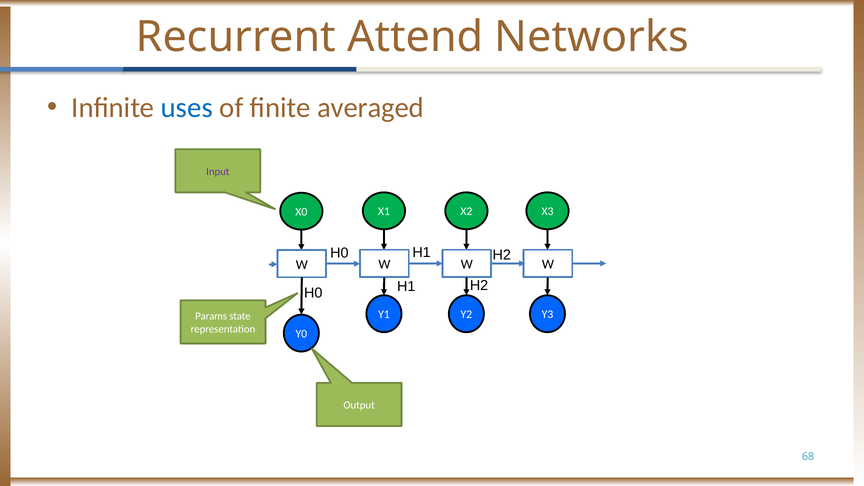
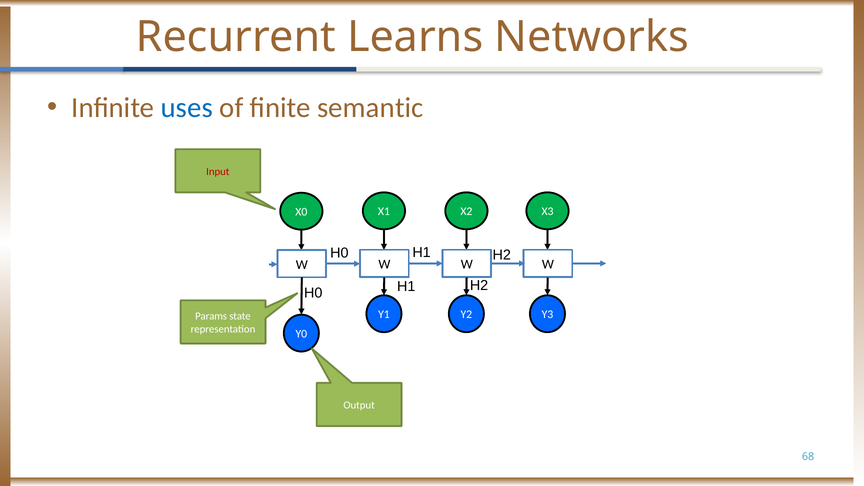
Attend: Attend -> Learns
averaged: averaged -> semantic
Input colour: purple -> red
